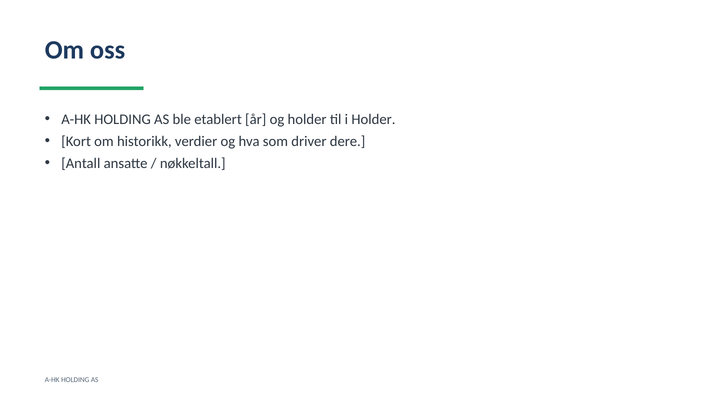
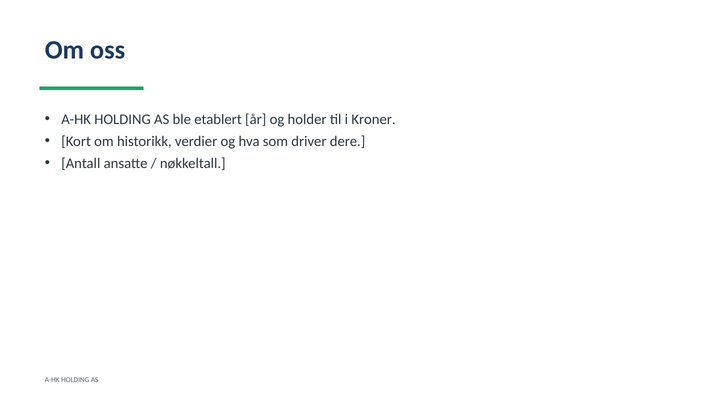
i Holder: Holder -> Kroner
